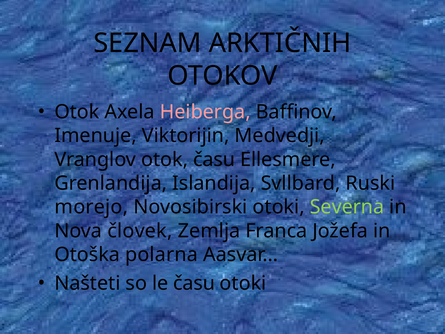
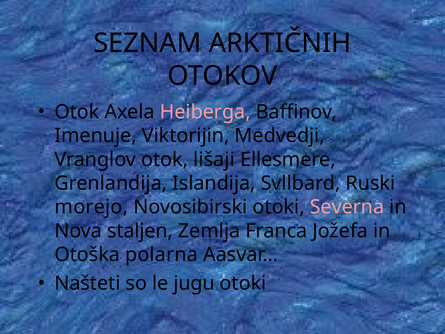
otok času: času -> lišaji
Severna colour: light green -> pink
človek: človek -> staljen
le času: času -> jugu
